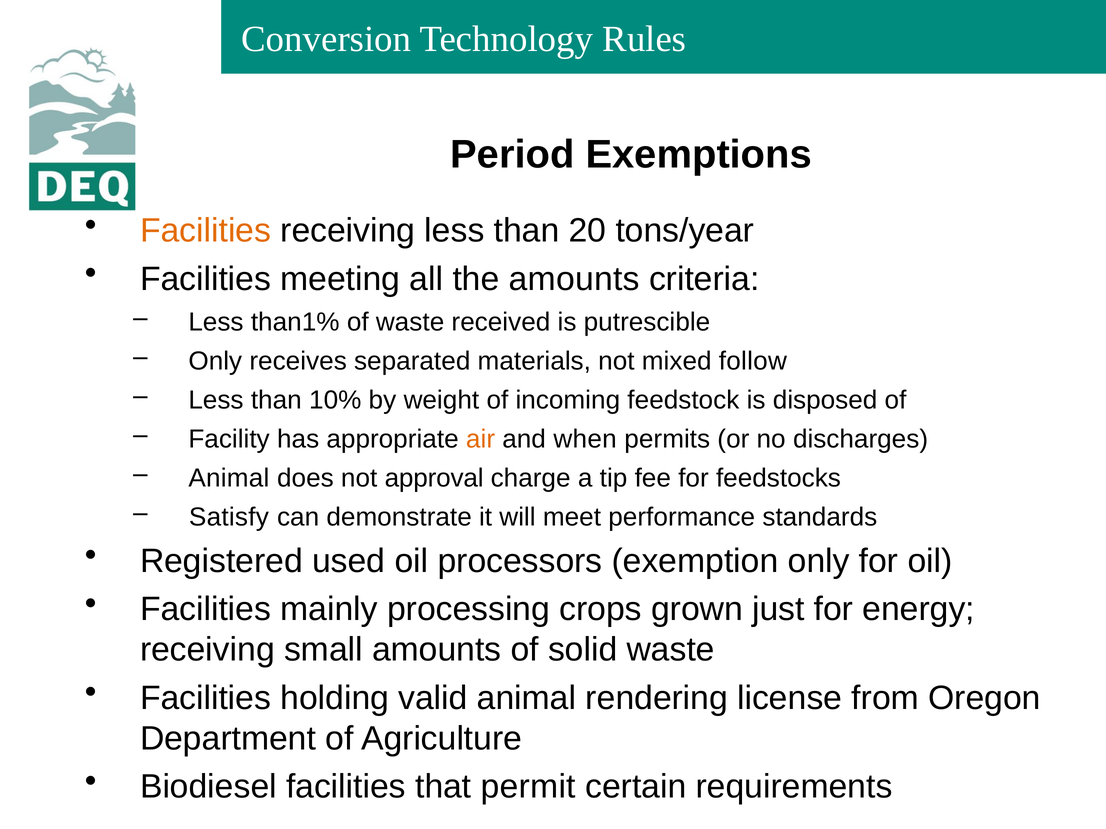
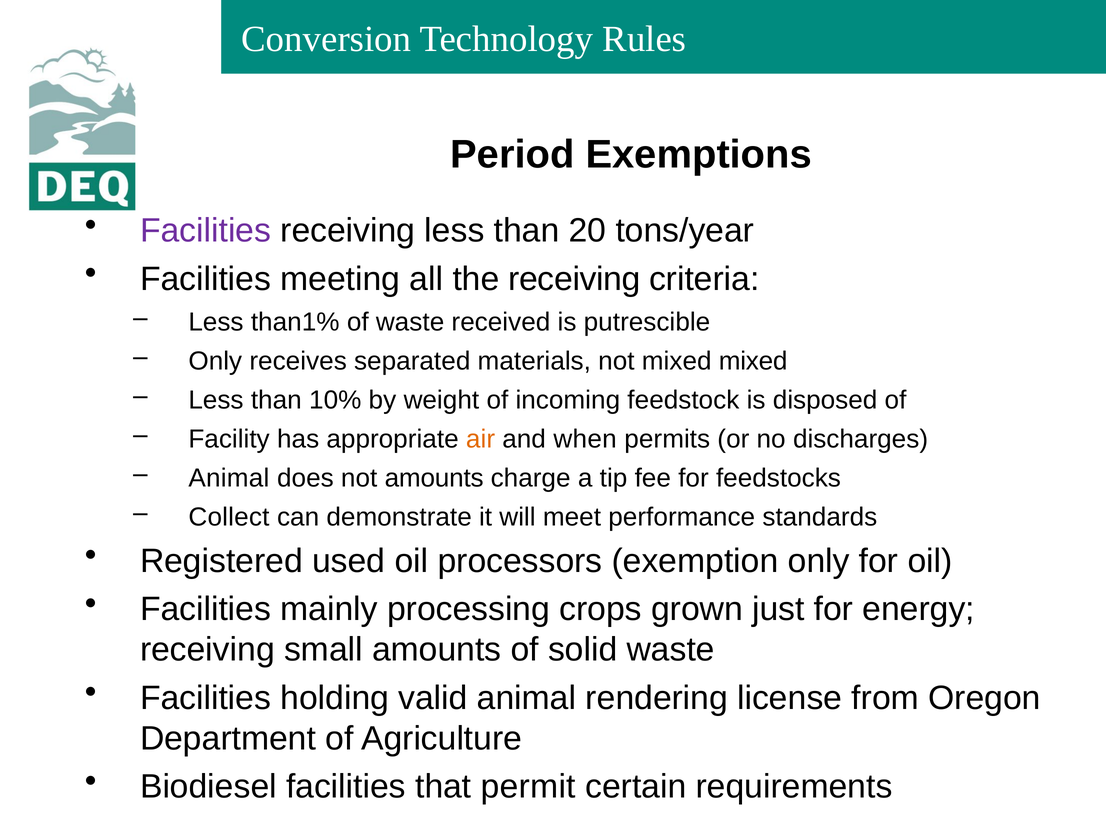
Facilities at (206, 231) colour: orange -> purple
the amounts: amounts -> receiving
mixed follow: follow -> mixed
not approval: approval -> amounts
Satisfy: Satisfy -> Collect
